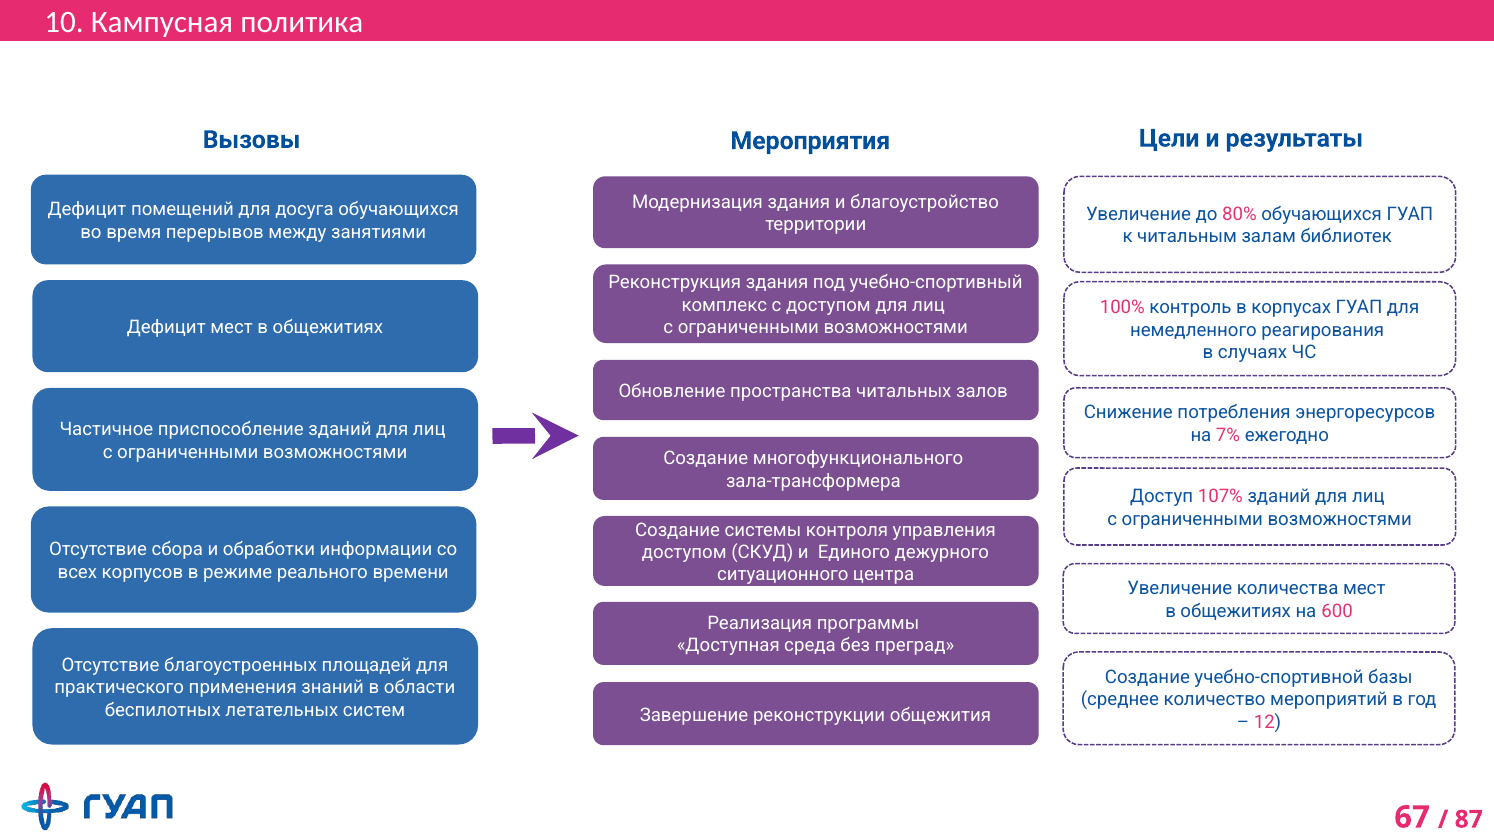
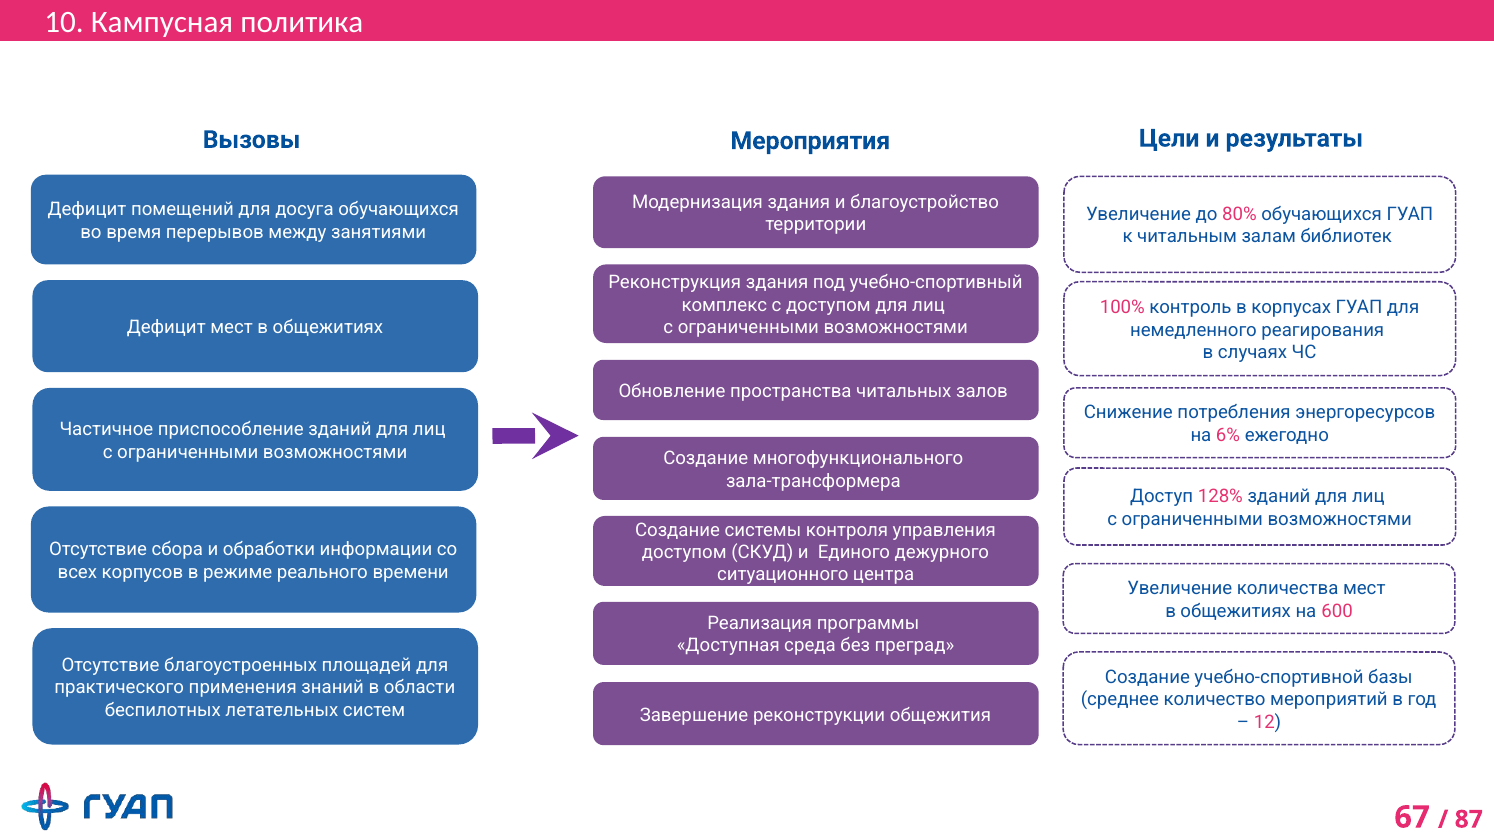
7%: 7% -> 6%
107%: 107% -> 128%
